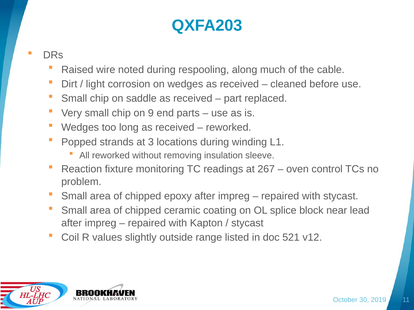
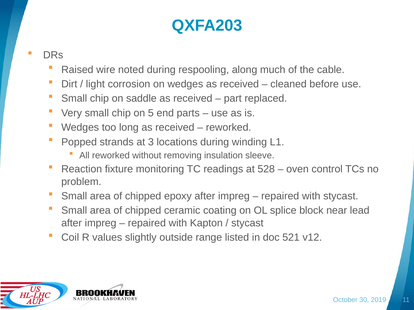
9: 9 -> 5
267: 267 -> 528
